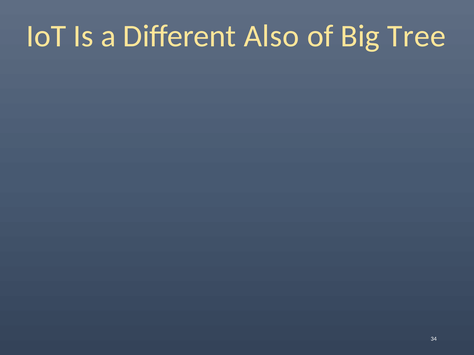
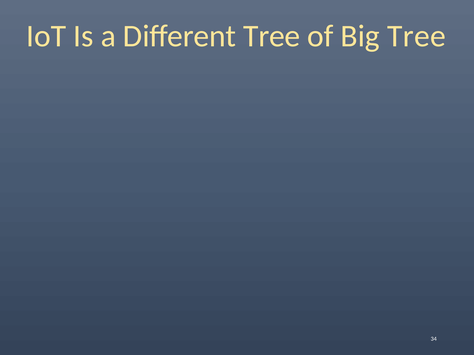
Different Also: Also -> Tree
